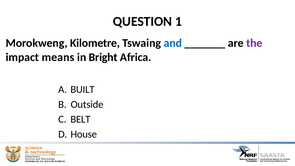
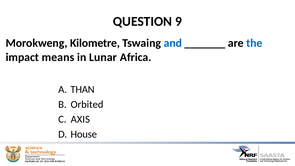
1: 1 -> 9
the colour: purple -> blue
Bright: Bright -> Lunar
BUILT: BUILT -> THAN
Outside: Outside -> Orbited
BELT: BELT -> AXIS
